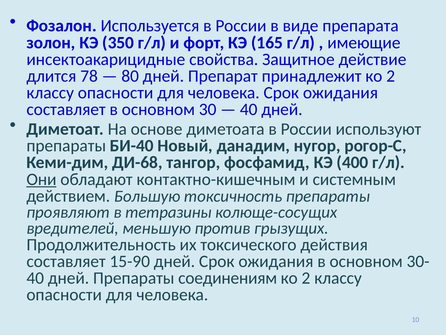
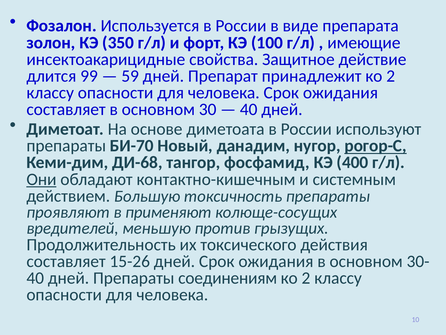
165: 165 -> 100
78: 78 -> 99
80: 80 -> 59
БИ-40: БИ-40 -> БИ-70
рогор-С underline: none -> present
тетразины: тетразины -> применяют
15-90: 15-90 -> 15-26
